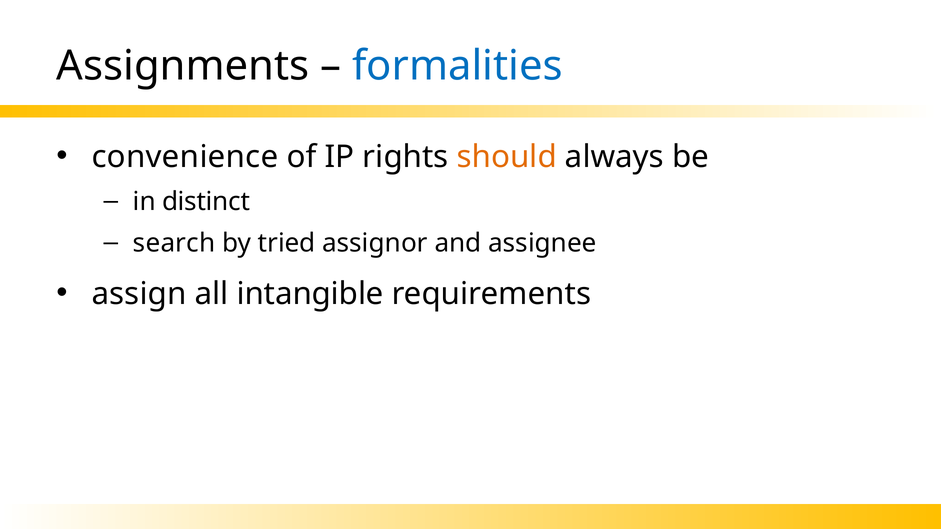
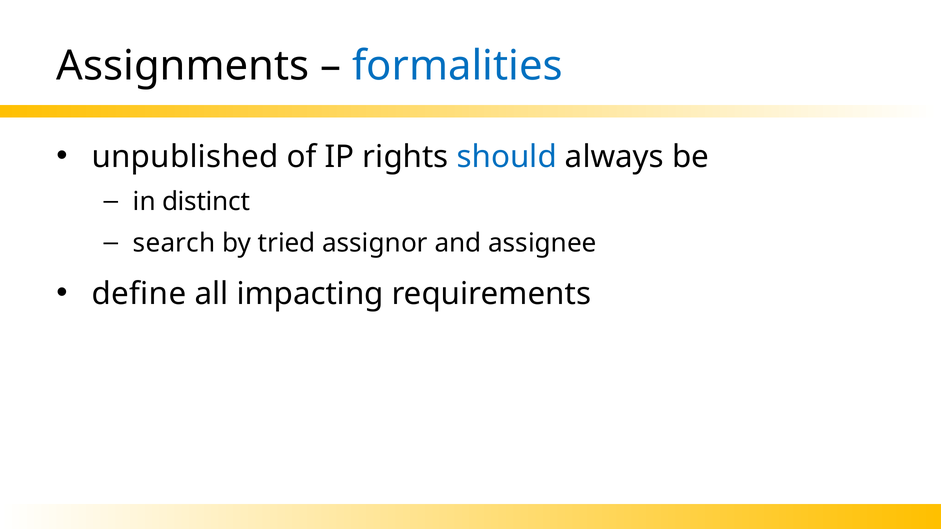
convenience: convenience -> unpublished
should colour: orange -> blue
assign: assign -> define
intangible: intangible -> impacting
